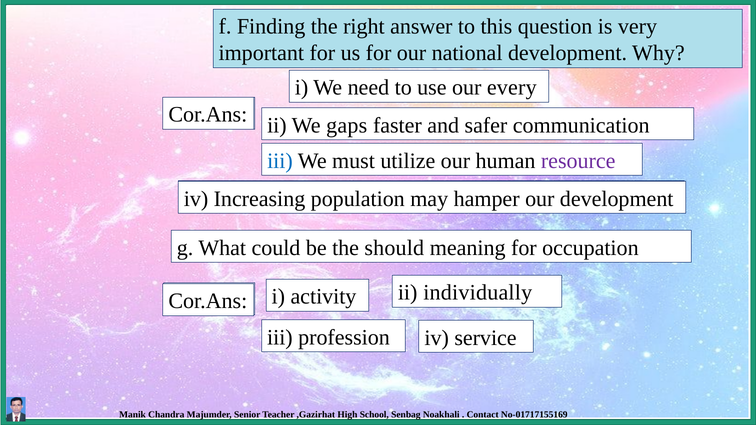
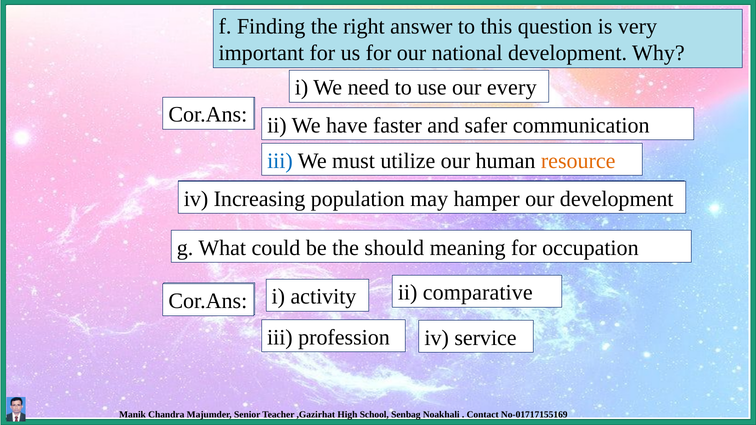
gaps: gaps -> have
resource colour: purple -> orange
individually: individually -> comparative
